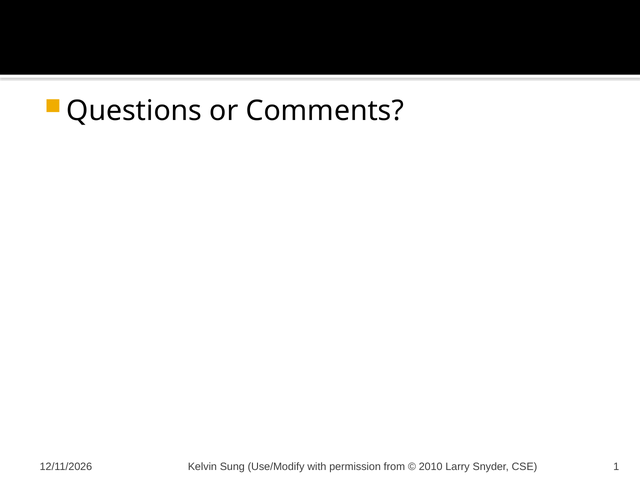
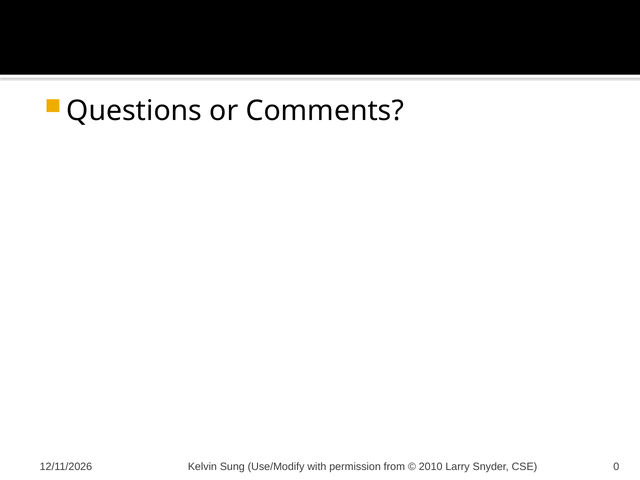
1: 1 -> 0
